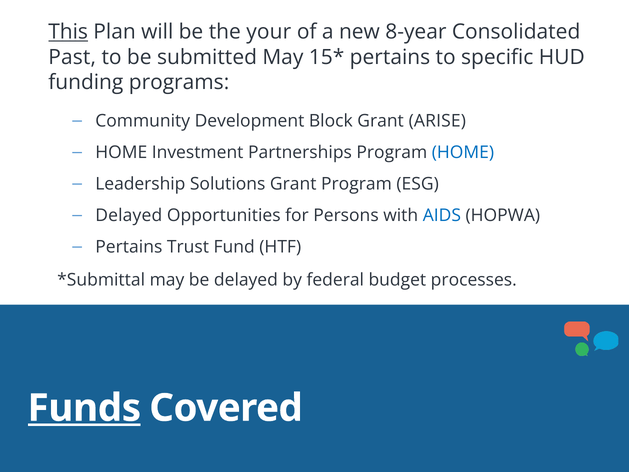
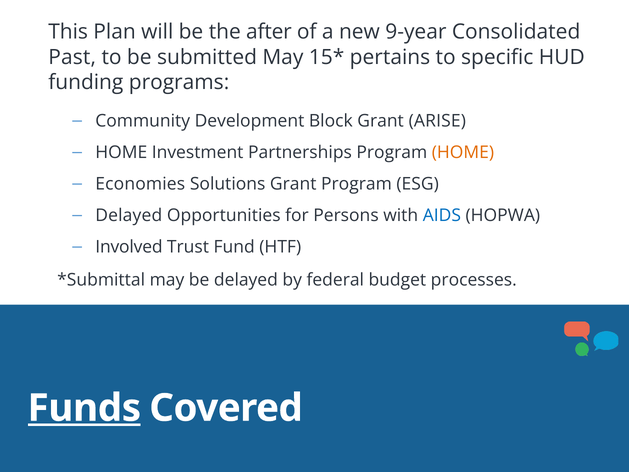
This underline: present -> none
your: your -> after
8-year: 8-year -> 9-year
HOME at (463, 152) colour: blue -> orange
Leadership: Leadership -> Economies
Pertains at (129, 247): Pertains -> Involved
